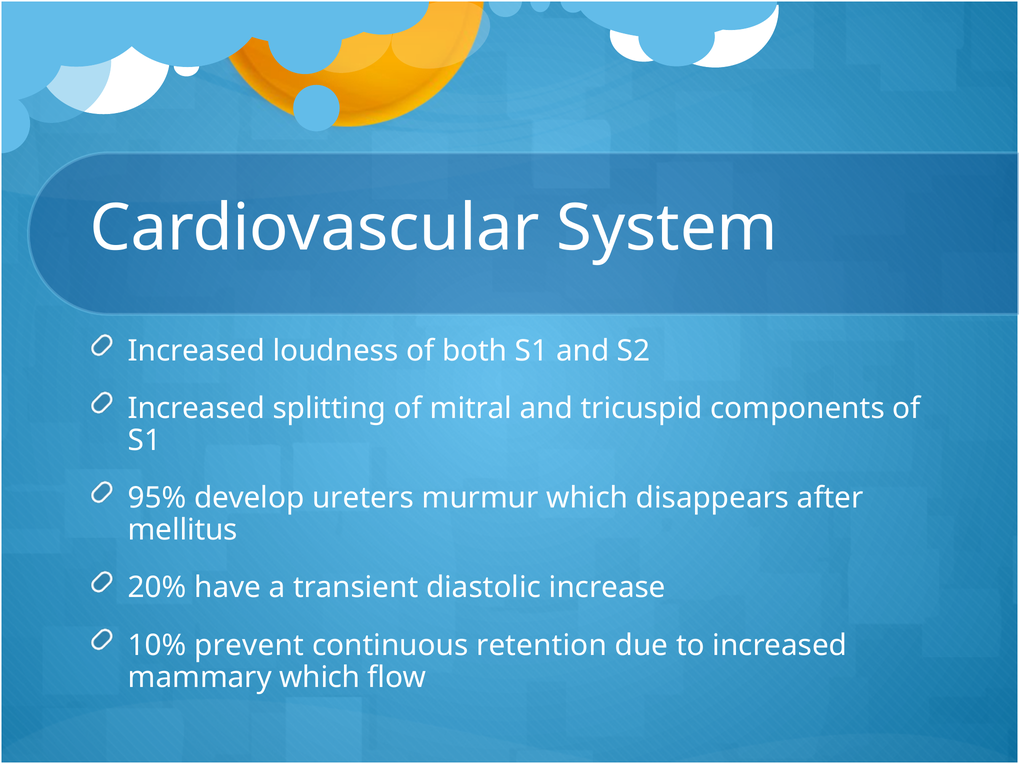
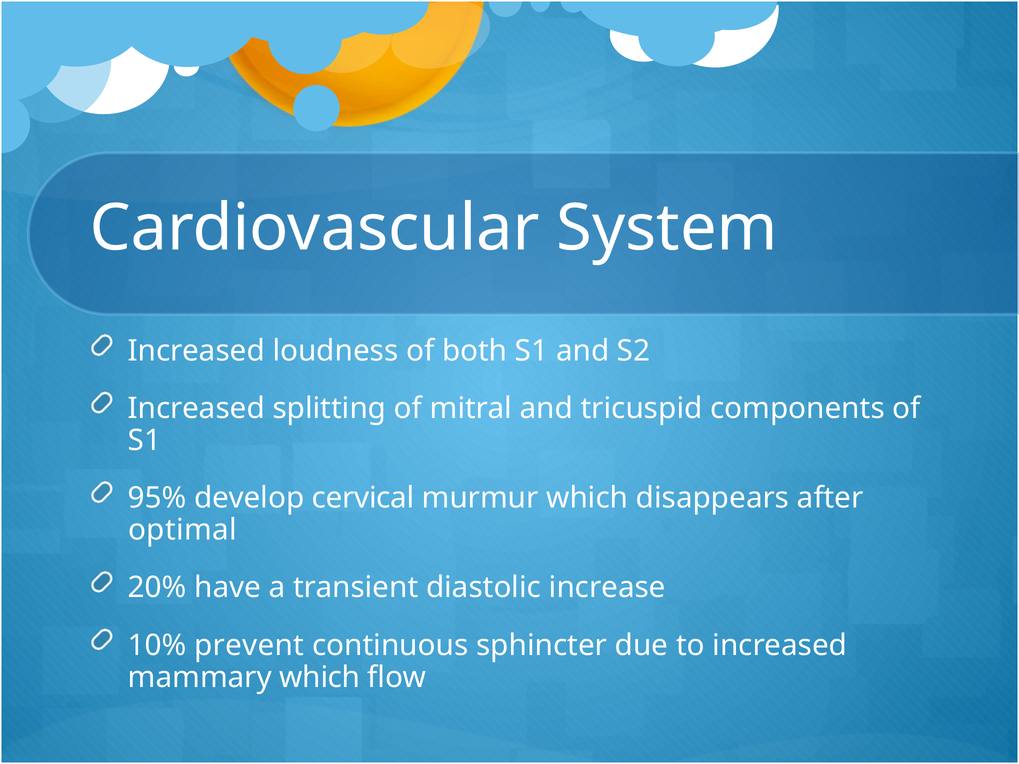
ureters: ureters -> cervical
mellitus: mellitus -> optimal
retention: retention -> sphincter
